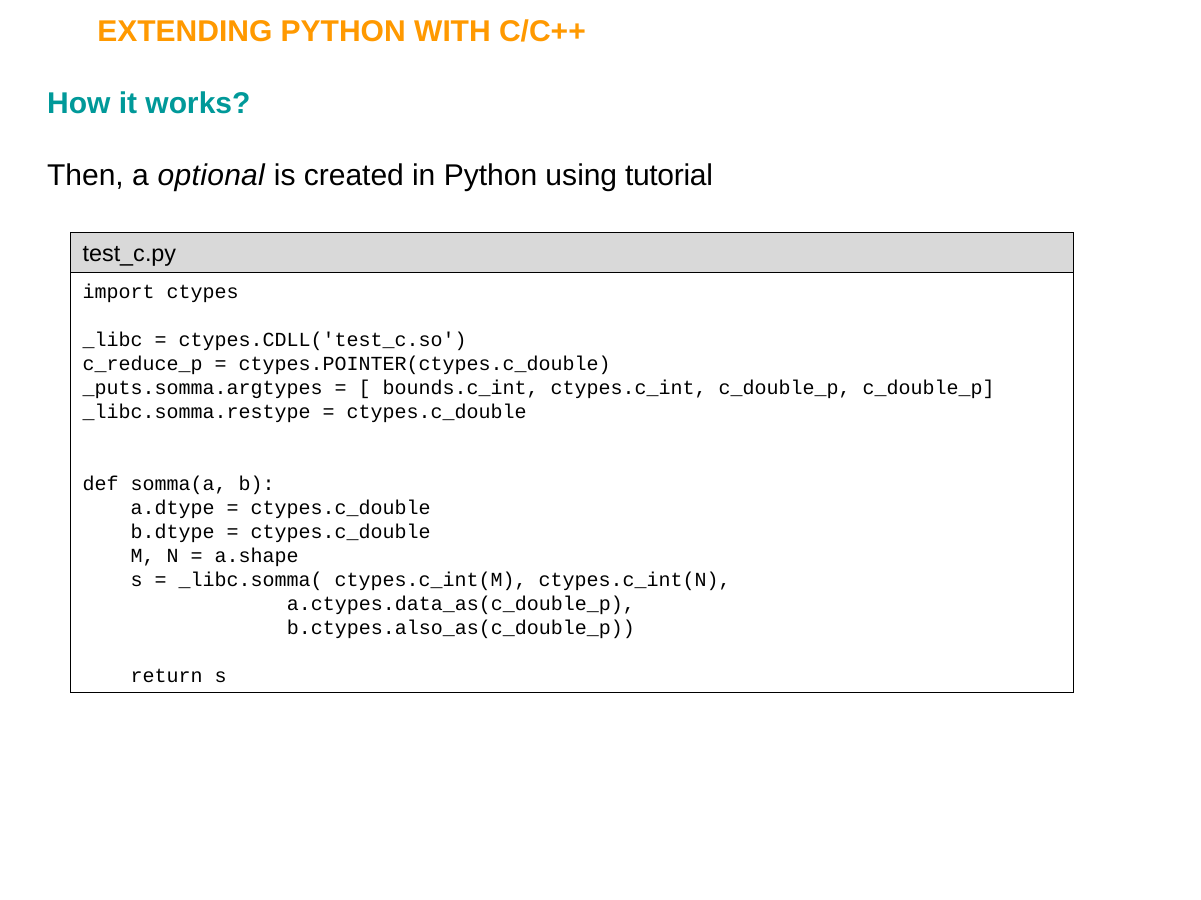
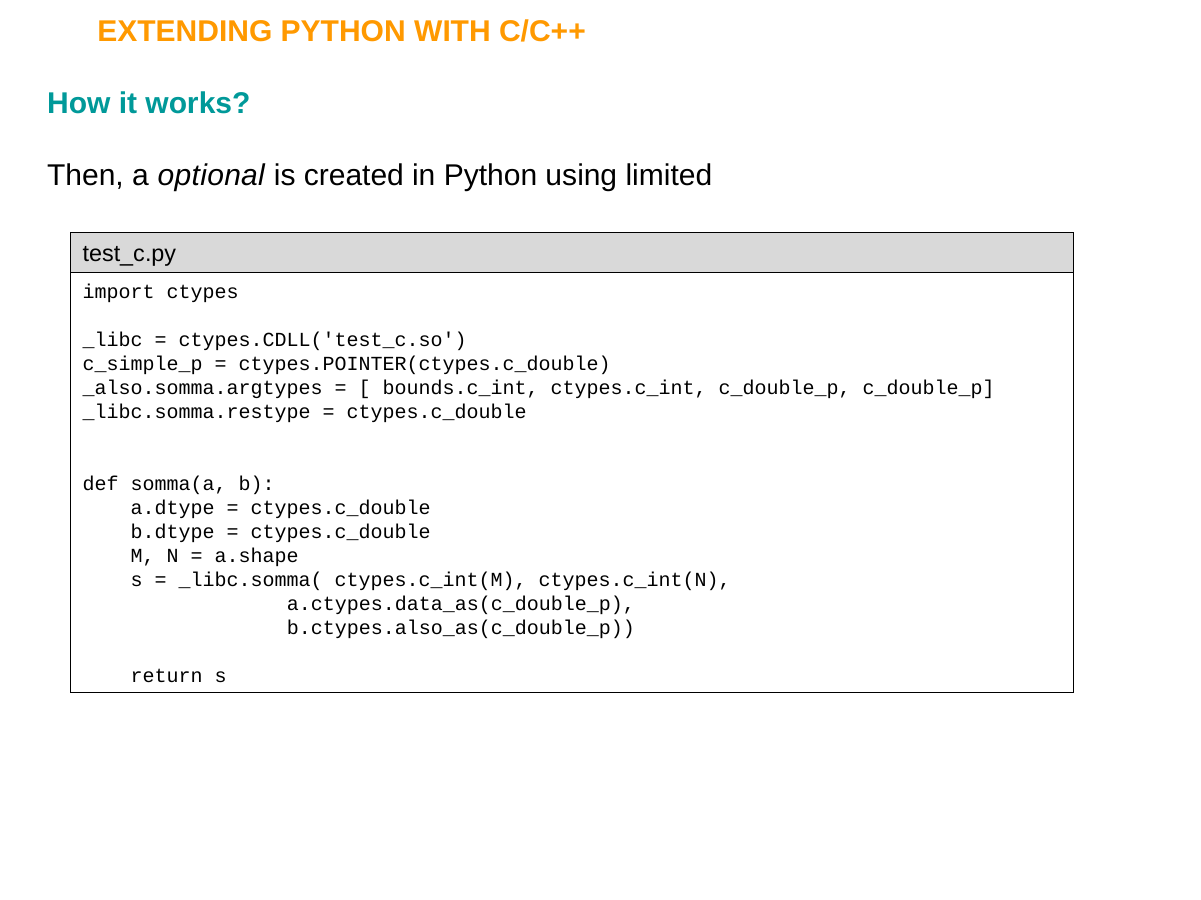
tutorial: tutorial -> limited
c_reduce_p: c_reduce_p -> c_simple_p
_puts.somma.argtypes: _puts.somma.argtypes -> _also.somma.argtypes
